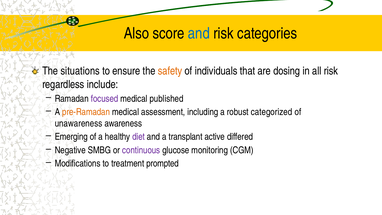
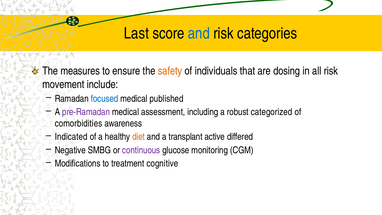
Also: Also -> Last
situations: situations -> measures
regardless: regardless -> movement
focused colour: purple -> blue
pre-Ramadan colour: orange -> purple
unawareness: unawareness -> comorbidities
Emerging: Emerging -> Indicated
diet colour: purple -> orange
prompted: prompted -> cognitive
